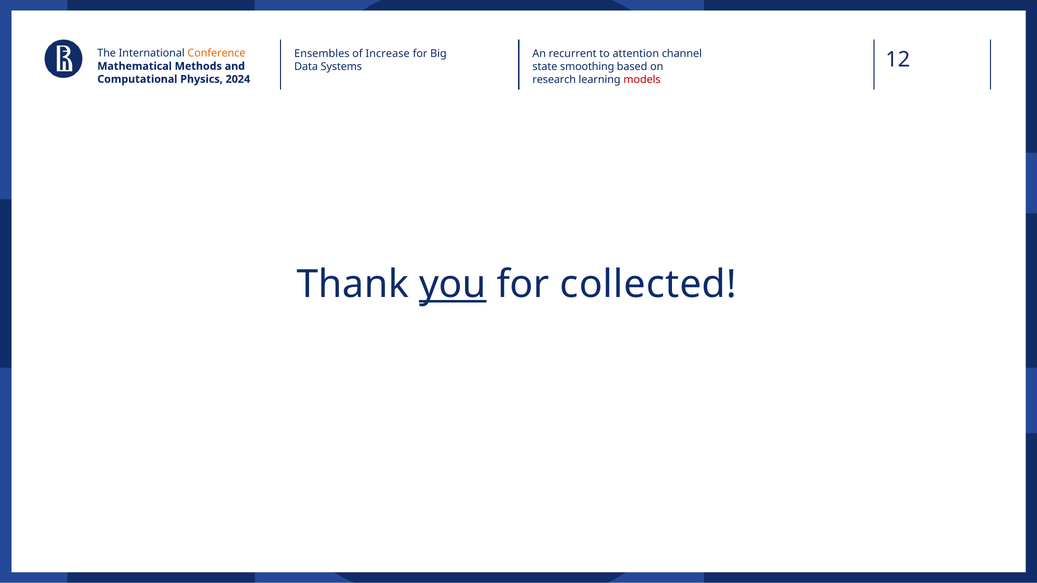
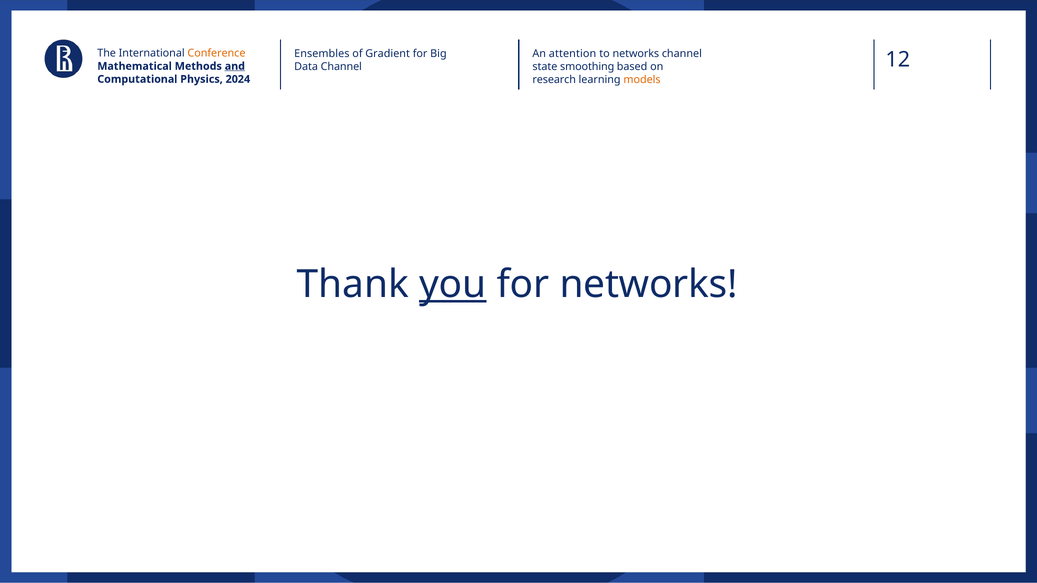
Increase: Increase -> Gradient
recurrent: recurrent -> attention
to attention: attention -> networks
Data Systems: Systems -> Channel
and underline: none -> present
models colour: red -> orange
for collected: collected -> networks
